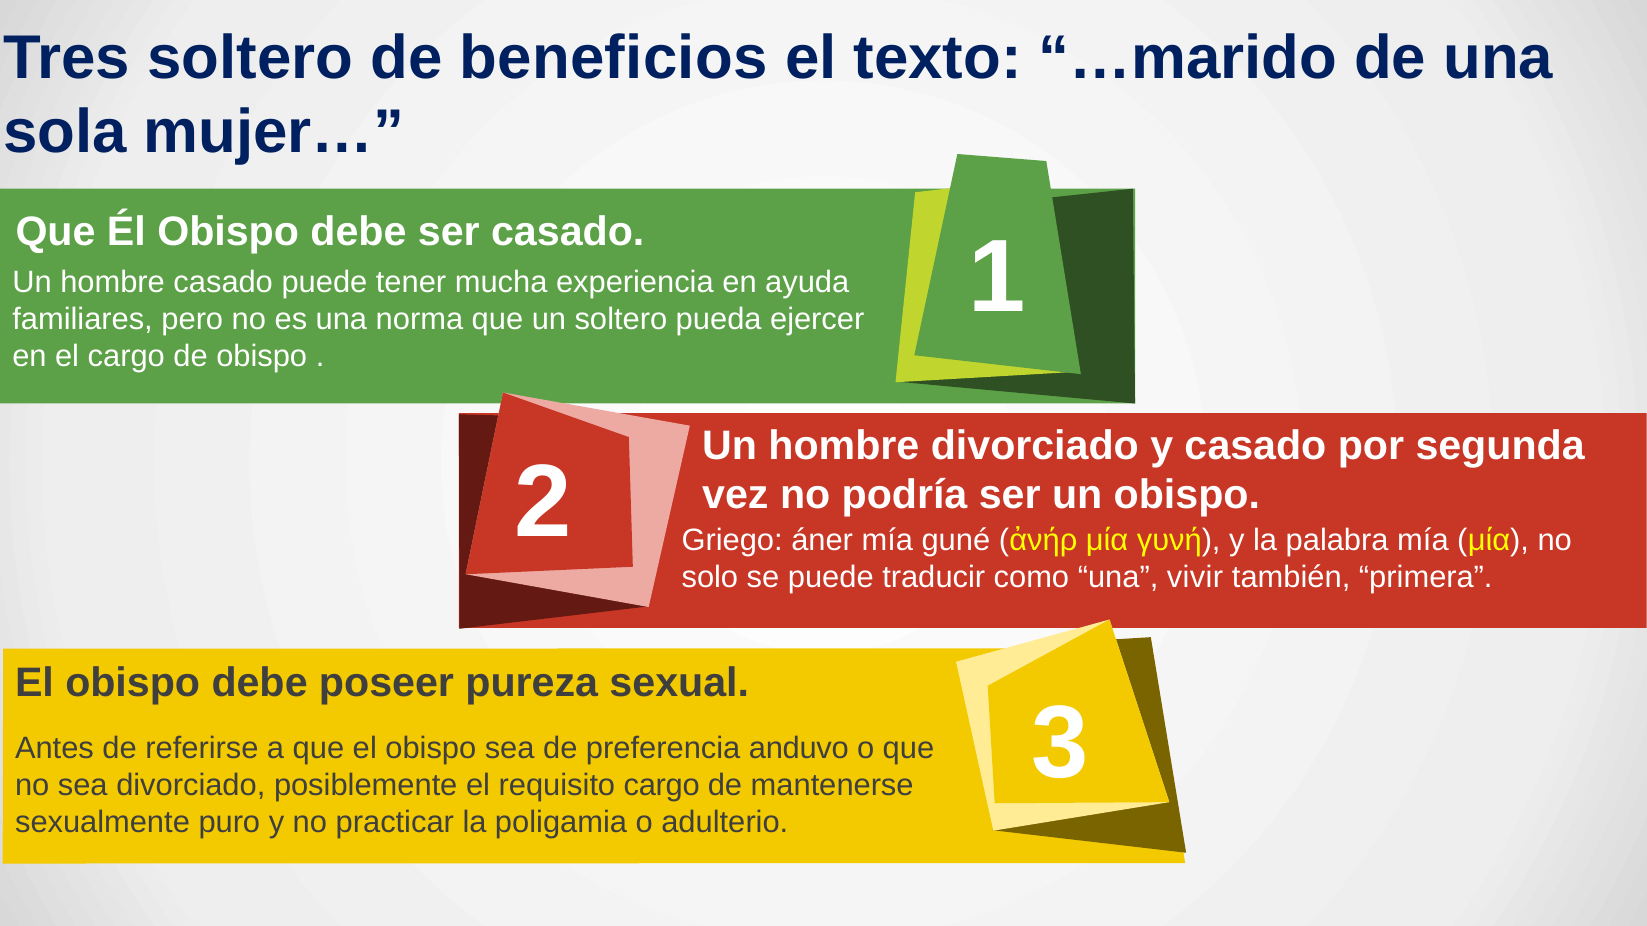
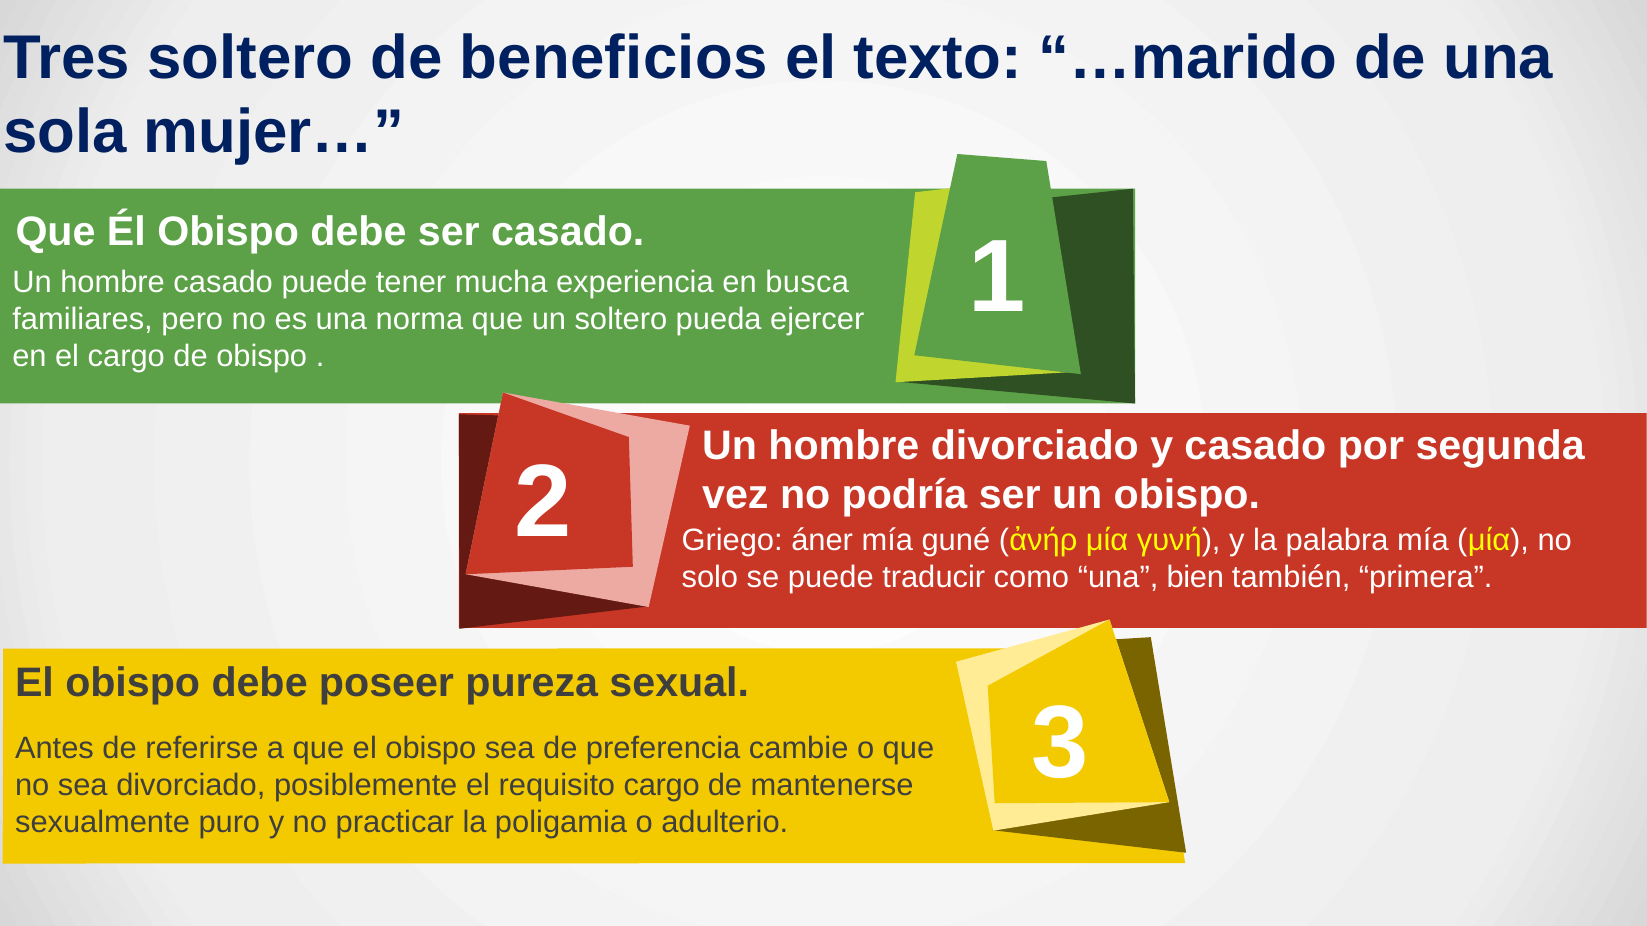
ayuda: ayuda -> busca
vivir: vivir -> bien
anduvo: anduvo -> cambie
